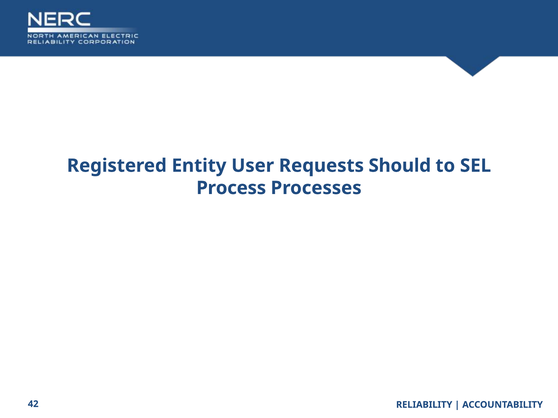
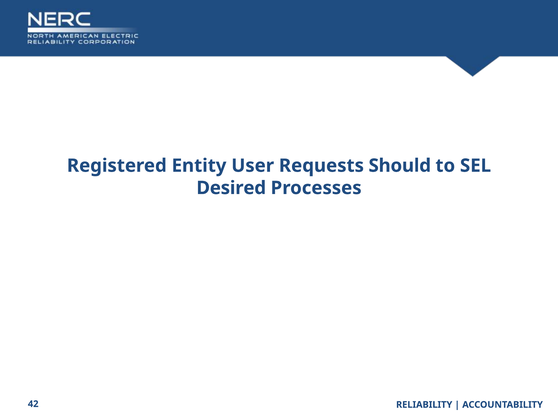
Process: Process -> Desired
